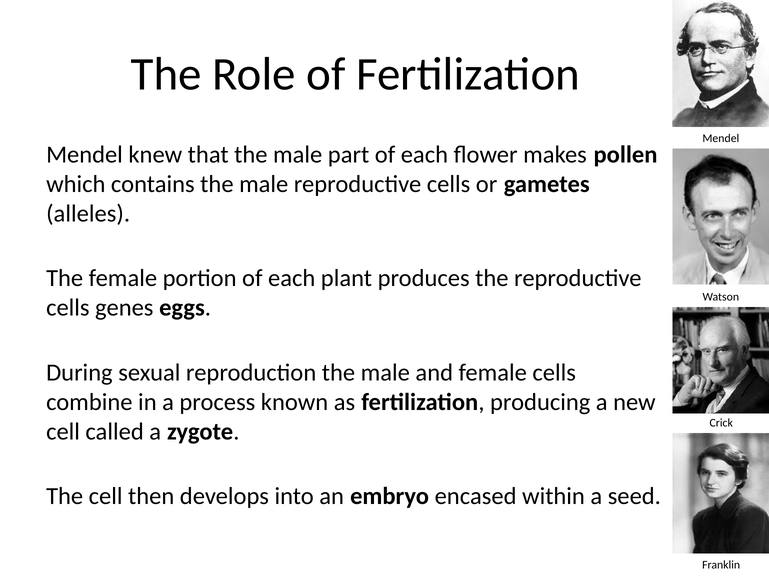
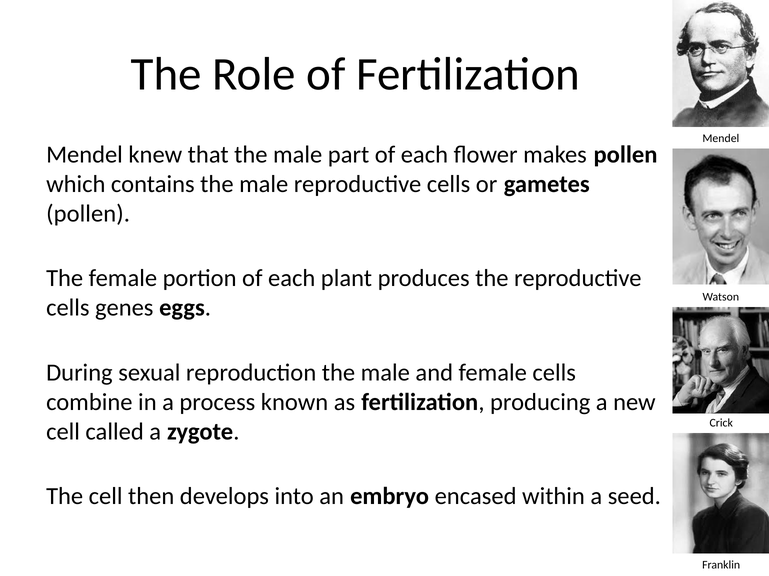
alleles at (88, 214): alleles -> pollen
